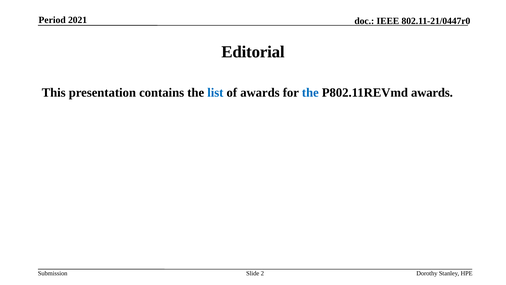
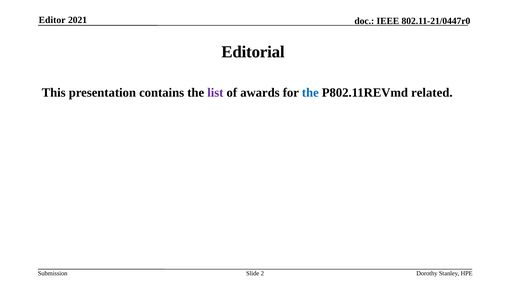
Period: Period -> Editor
list colour: blue -> purple
P802.11REVmd awards: awards -> related
